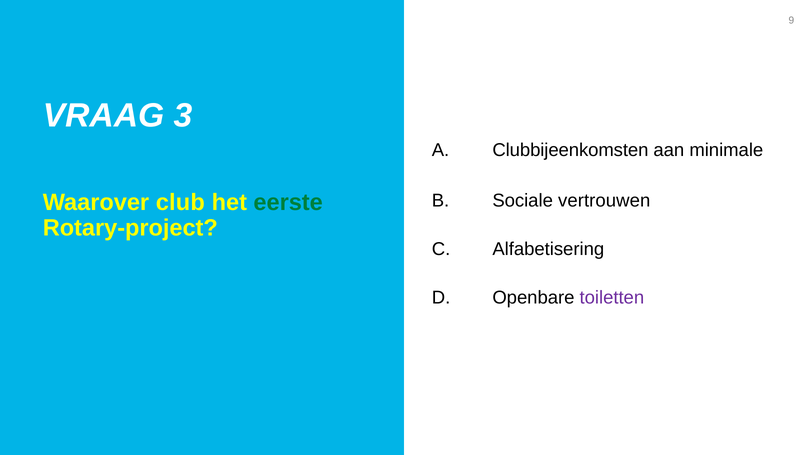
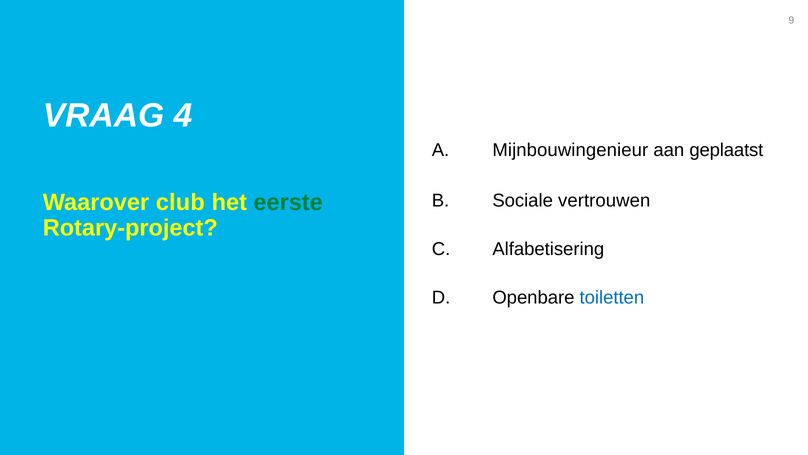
3: 3 -> 4
Clubbijeenkomsten: Clubbijeenkomsten -> Mijnbouwingenieur
minimale: minimale -> geplaatst
toiletten colour: purple -> blue
